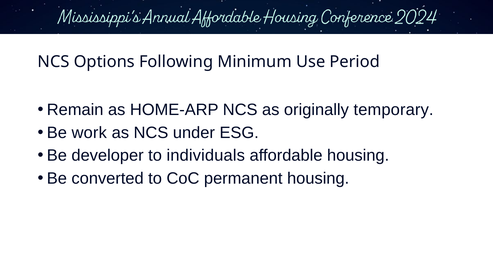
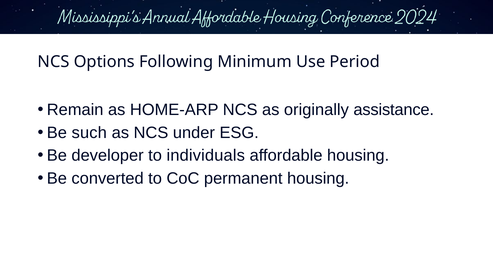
temporary: temporary -> assistance
work: work -> such
